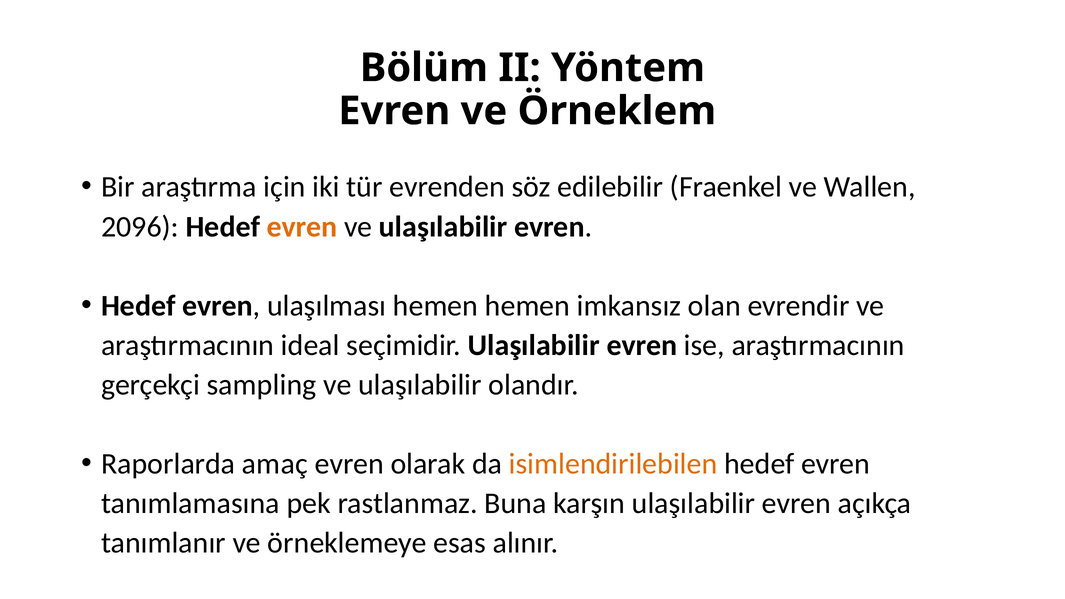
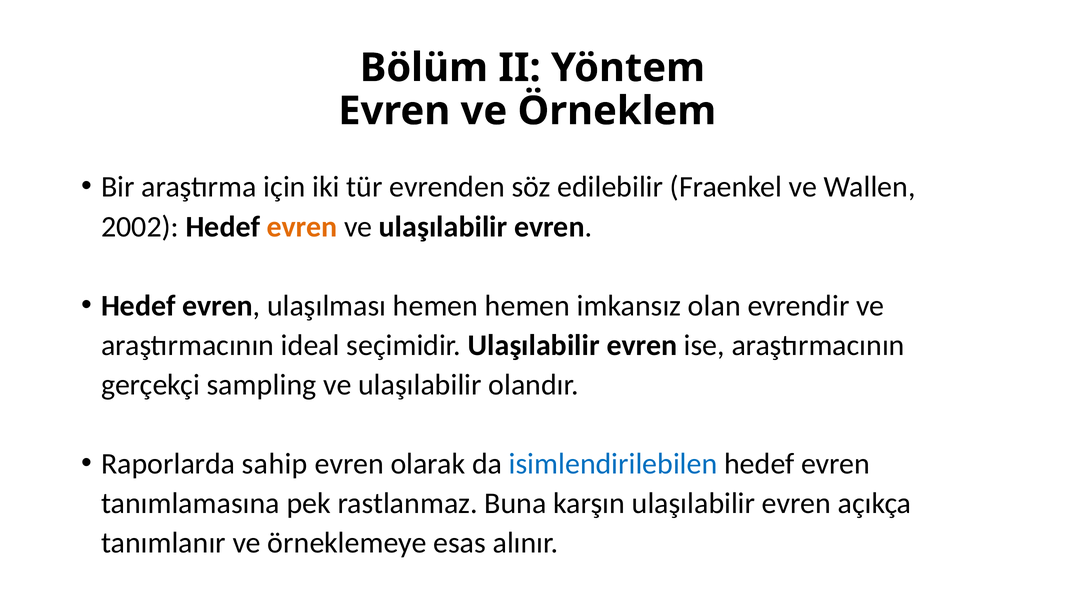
2096: 2096 -> 2002
amaç: amaç -> sahip
isimlendirilebilen colour: orange -> blue
